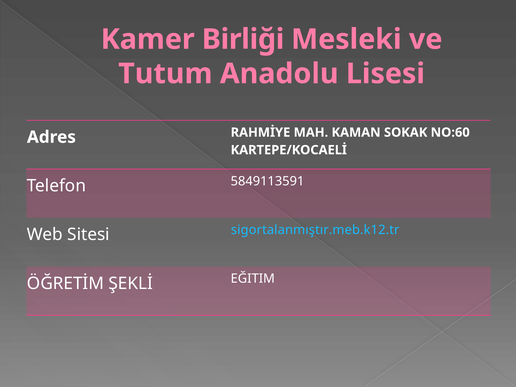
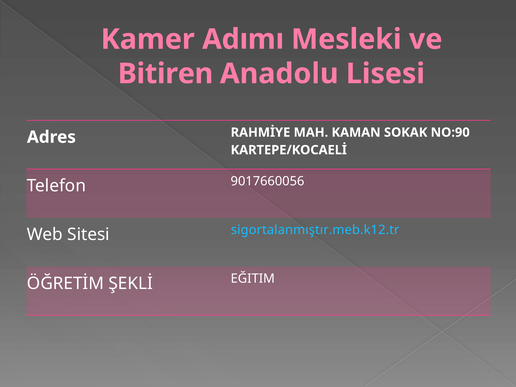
Birliği: Birliği -> Adımı
Tutum: Tutum -> Bitiren
NO:60: NO:60 -> NO:90
5849113591: 5849113591 -> 9017660056
